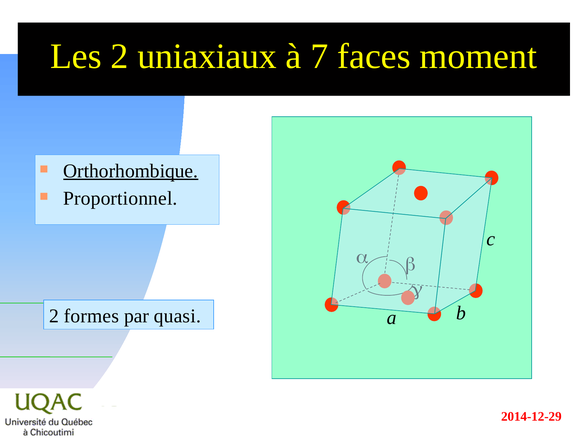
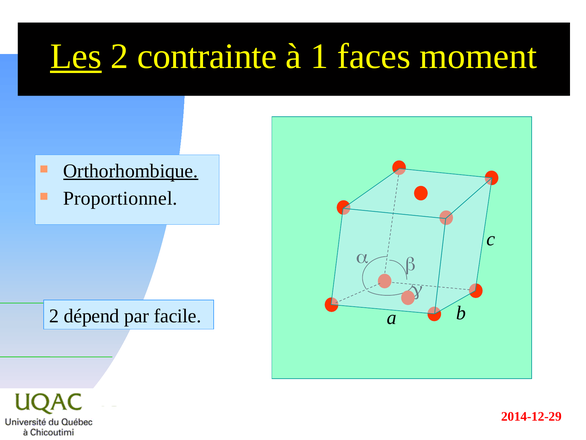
Les underline: none -> present
uniaxiaux: uniaxiaux -> contrainte
7: 7 -> 1
formes: formes -> dépend
quasi: quasi -> facile
